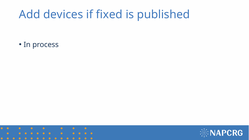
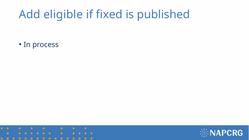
devices: devices -> eligible
